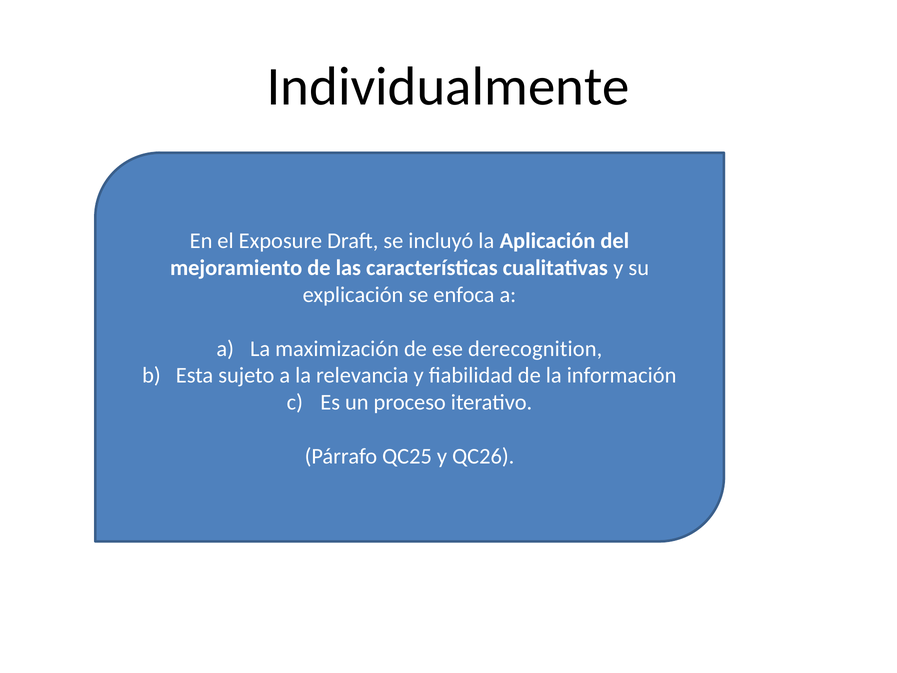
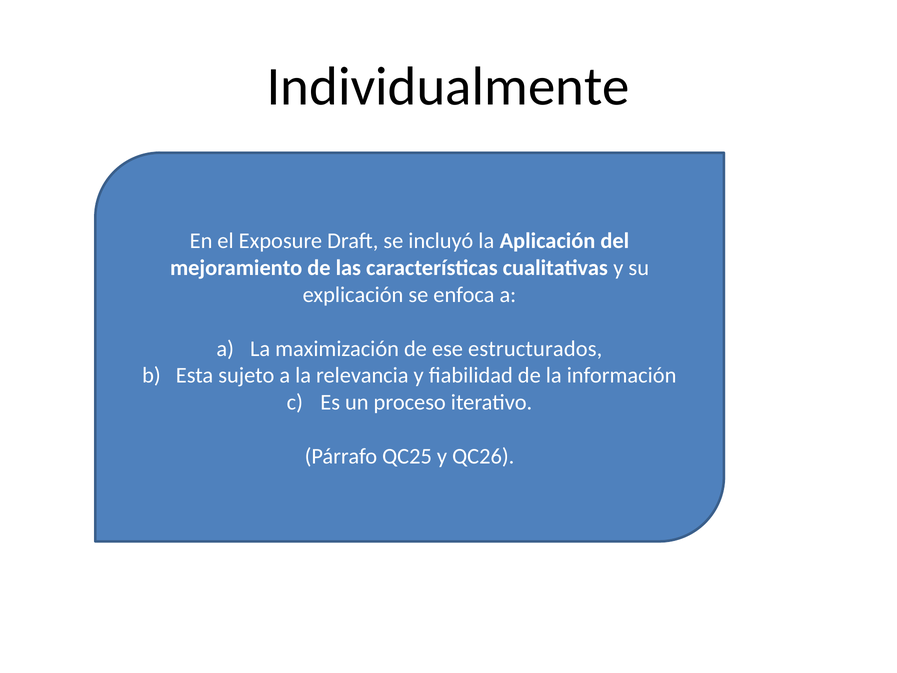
derecognition: derecognition -> estructurados
